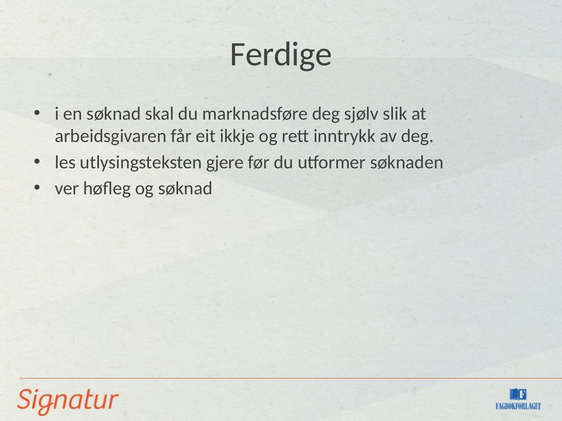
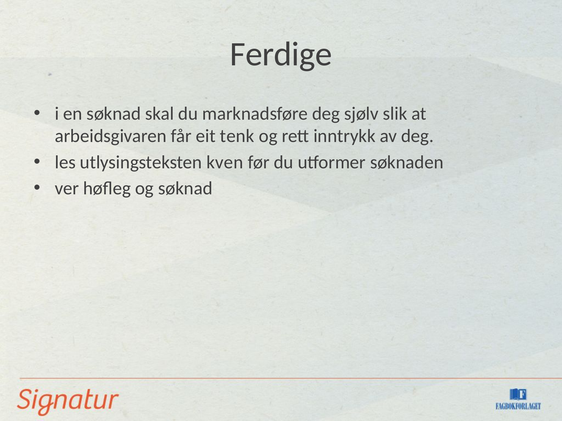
ikkje: ikkje -> tenk
gjere: gjere -> kven
